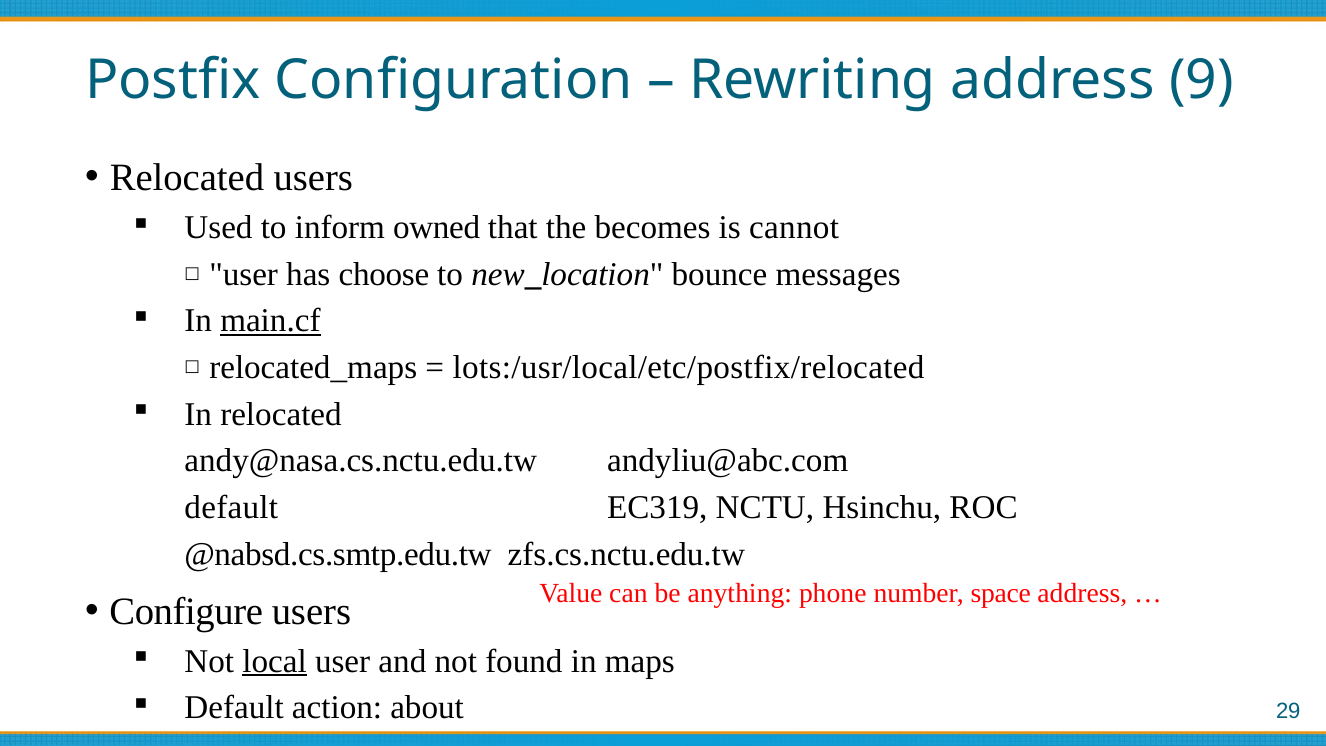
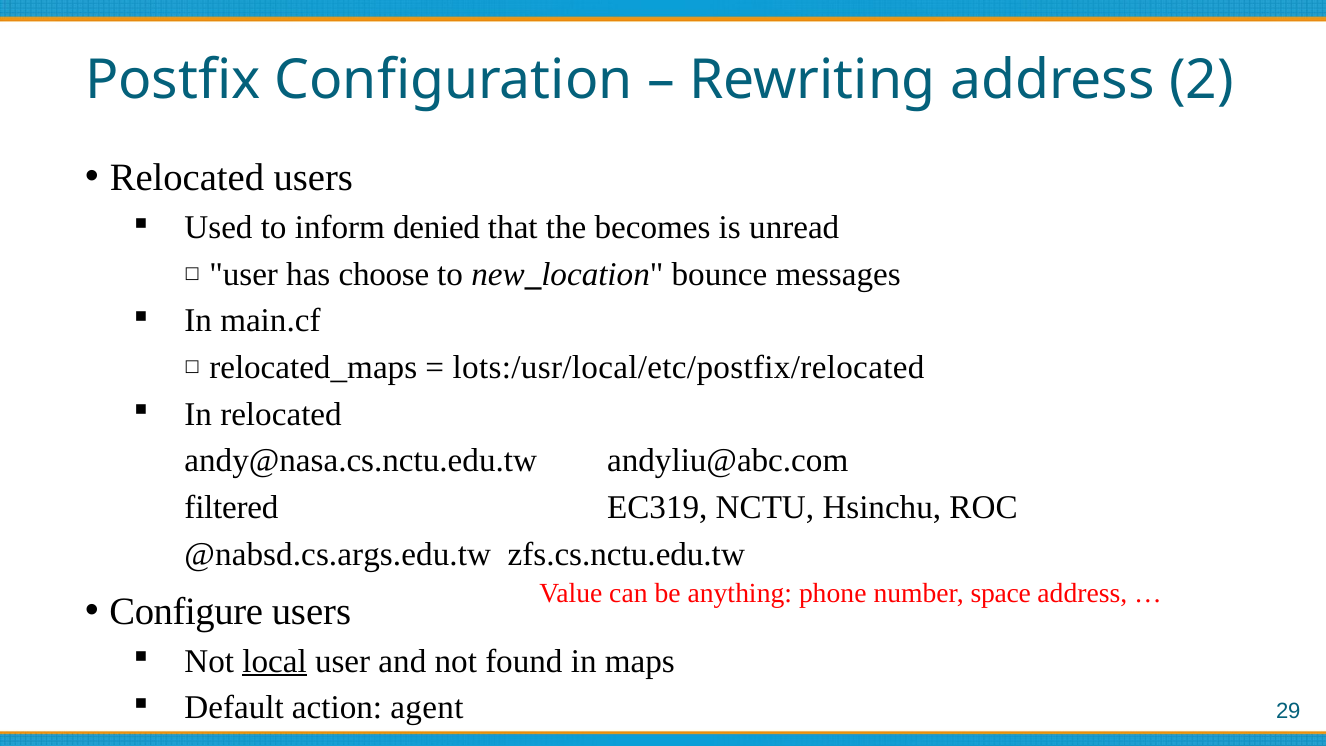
9: 9 -> 2
owned: owned -> denied
cannot: cannot -> unread
main.cf underline: present -> none
default at (231, 507): default -> filtered
@nabsd.cs.smtp.edu.tw: @nabsd.cs.smtp.edu.tw -> @nabsd.cs.args.edu.tw
about: about -> agent
